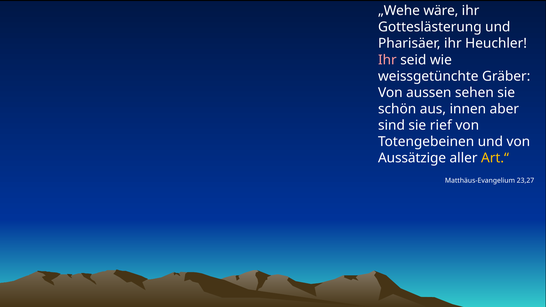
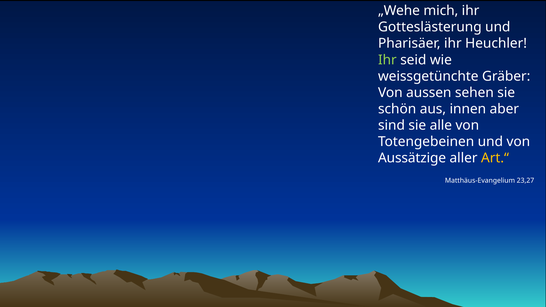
wäre: wäre -> mich
Ihr at (387, 60) colour: pink -> light green
rief: rief -> alle
